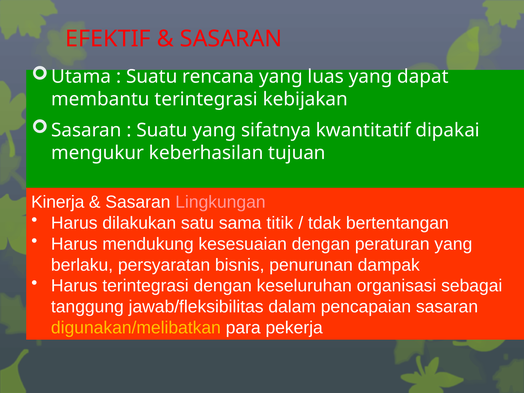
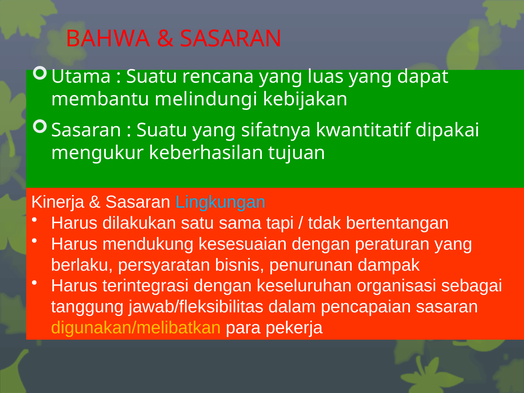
EFEKTIF: EFEKTIF -> BAHWA
membantu terintegrasi: terintegrasi -> melindungi
Lingkungan colour: pink -> light blue
titik: titik -> tapi
